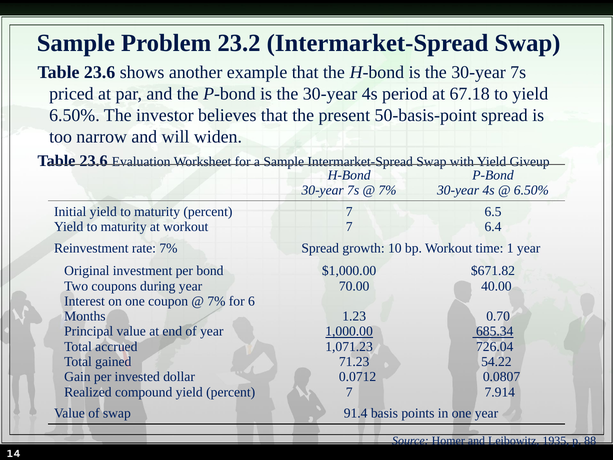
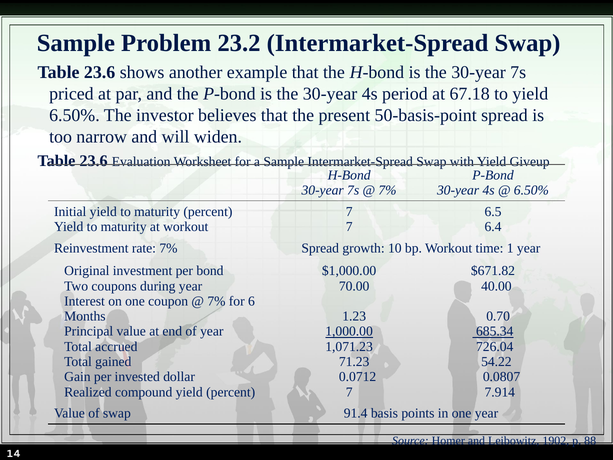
1935: 1935 -> 1902
